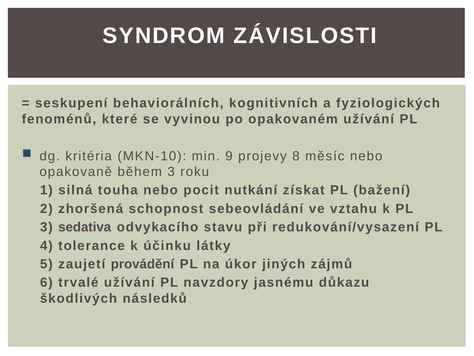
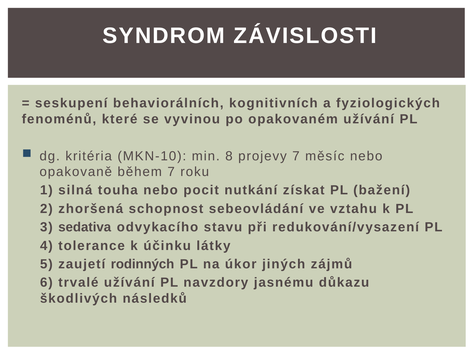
9: 9 -> 8
projevy 8: 8 -> 7
během 3: 3 -> 7
provádění: provádění -> rodinných
